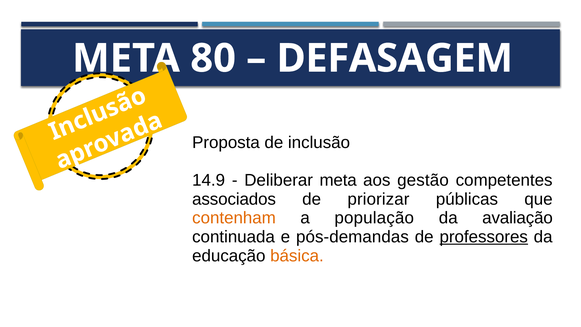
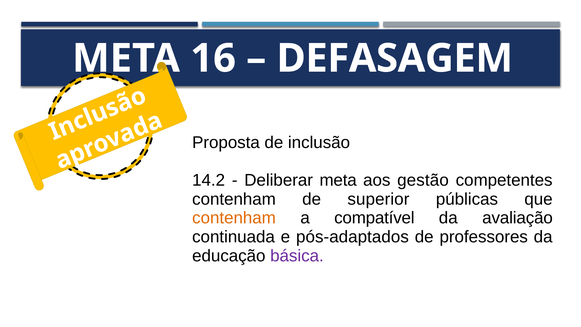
80: 80 -> 16
14.9: 14.9 -> 14.2
associados at (234, 199): associados -> contenham
priorizar: priorizar -> superior
população: população -> compatível
pós-demandas: pós-demandas -> pós-adaptados
professores underline: present -> none
básica colour: orange -> purple
